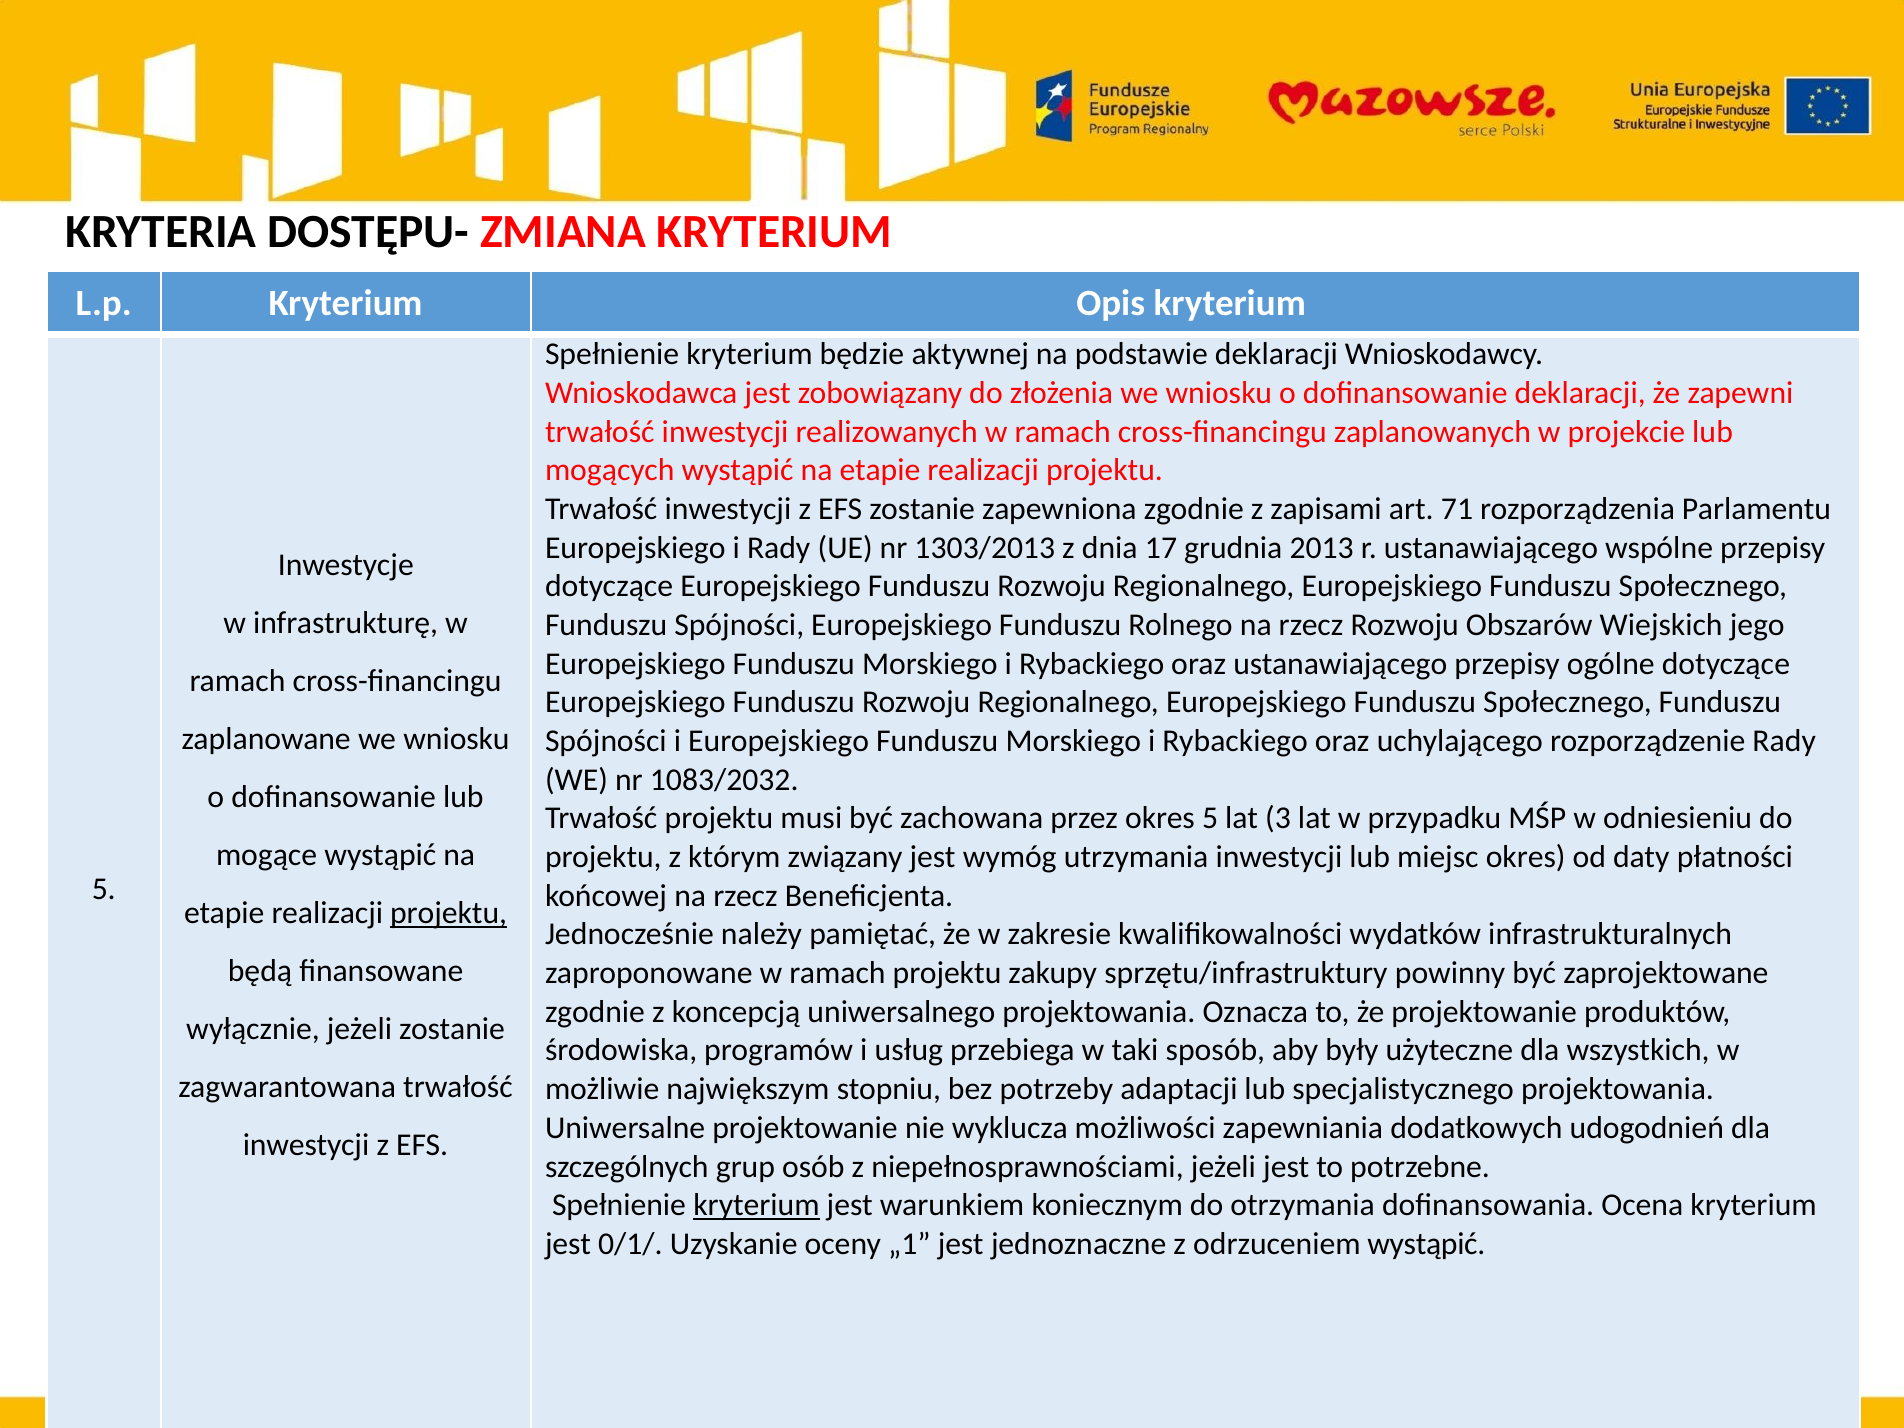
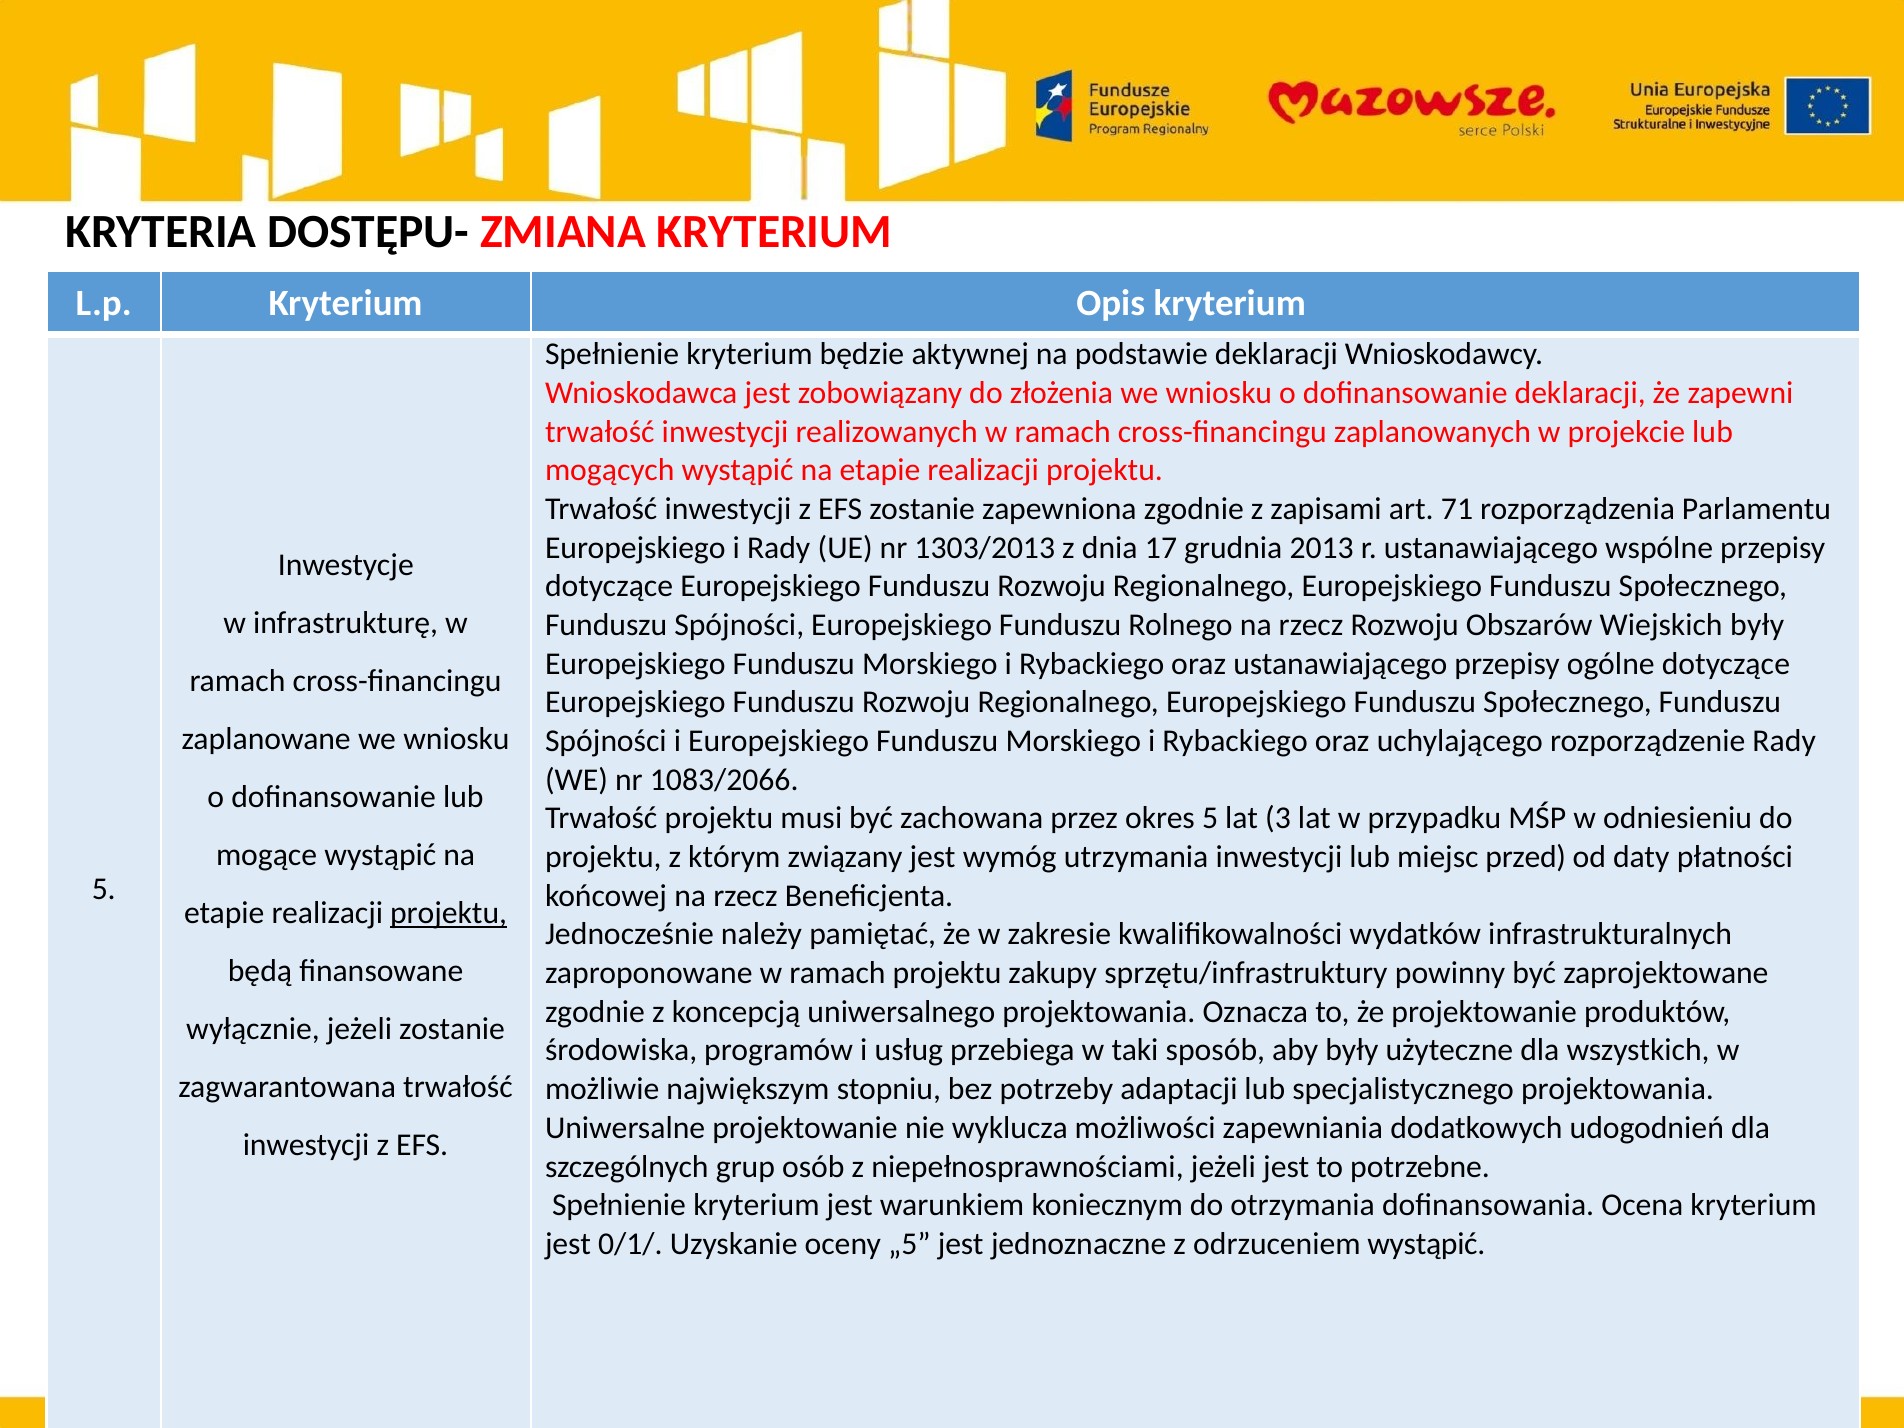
Wiejskich jego: jego -> były
1083/2032: 1083/2032 -> 1083/2066
miejsc okres: okres -> przed
kryterium at (757, 1205) underline: present -> none
„1: „1 -> „5
